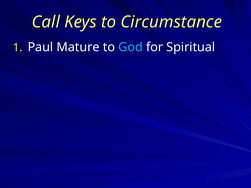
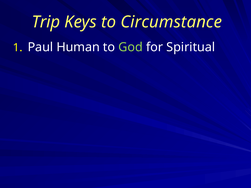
Call: Call -> Trip
Mature: Mature -> Human
God colour: light blue -> light green
